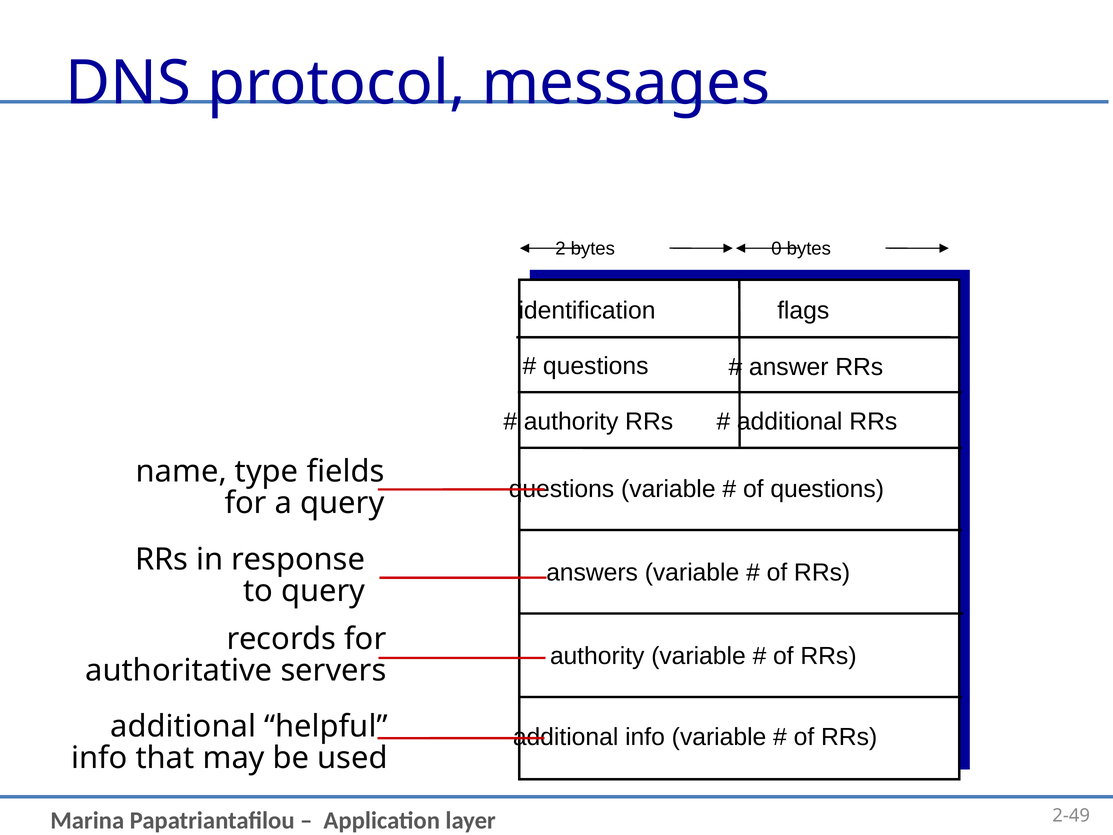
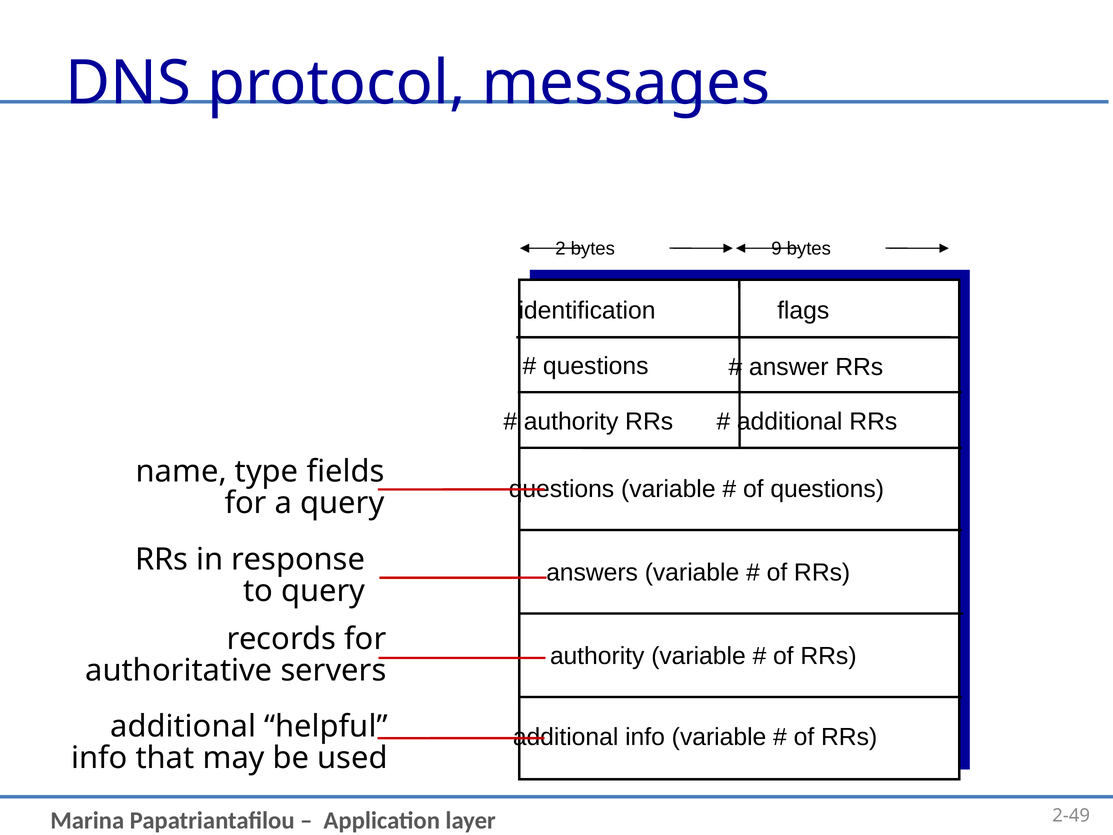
0: 0 -> 9
